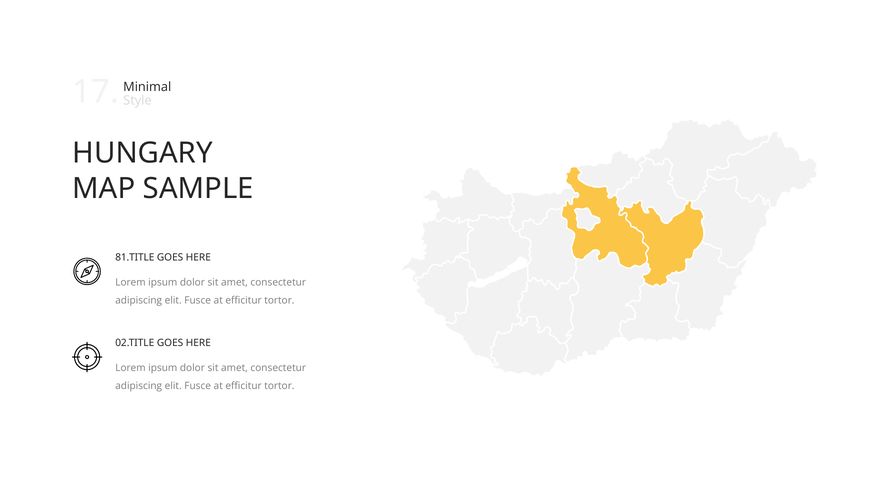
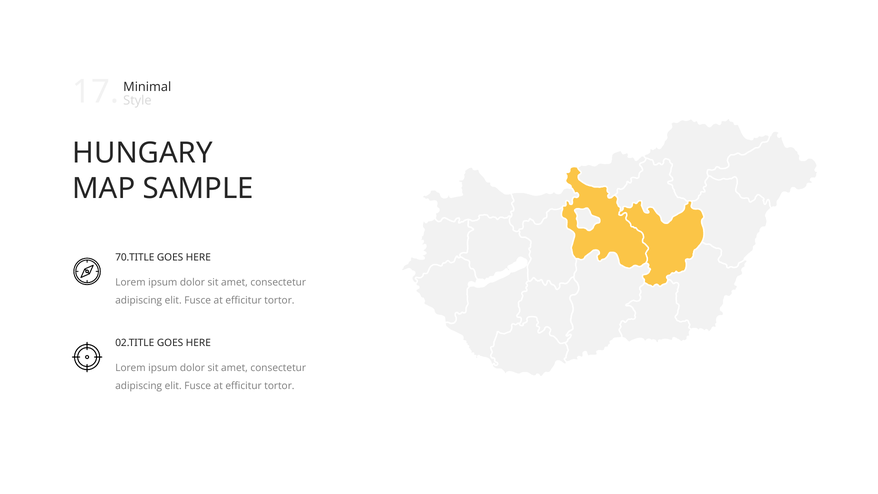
81.TITLE: 81.TITLE -> 70.TITLE
